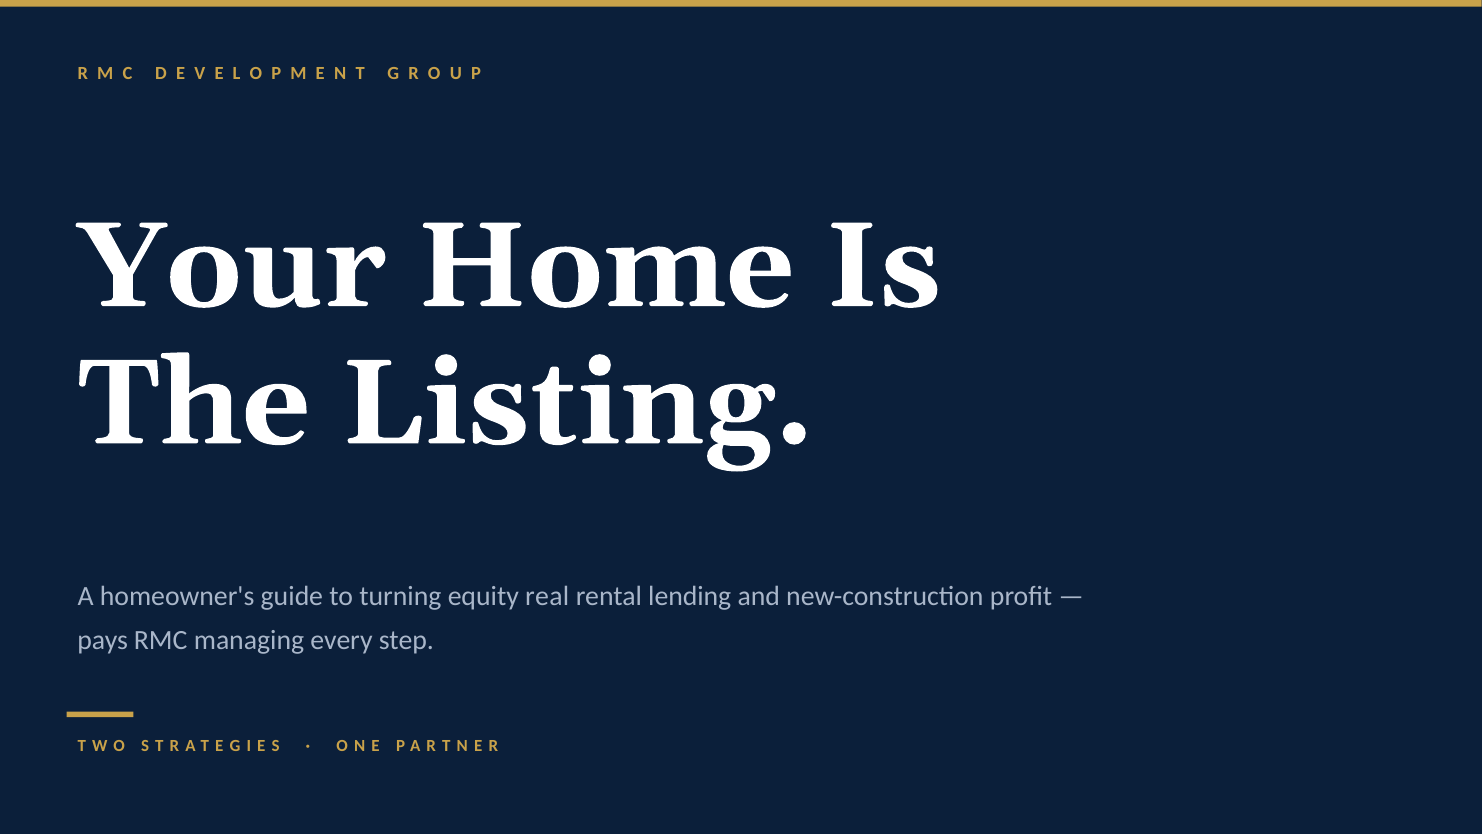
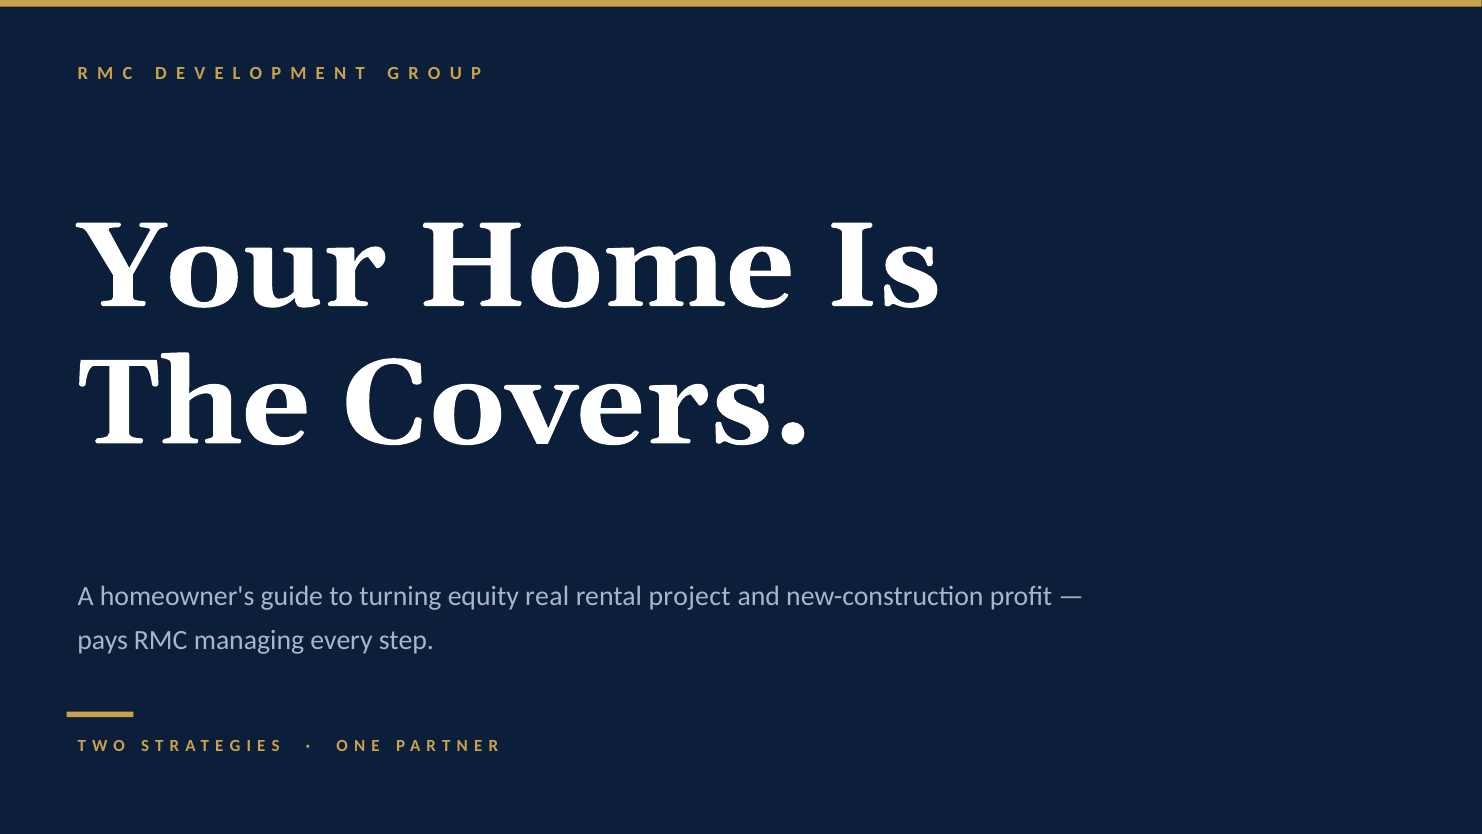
Listing: Listing -> Covers
lending: lending -> project
